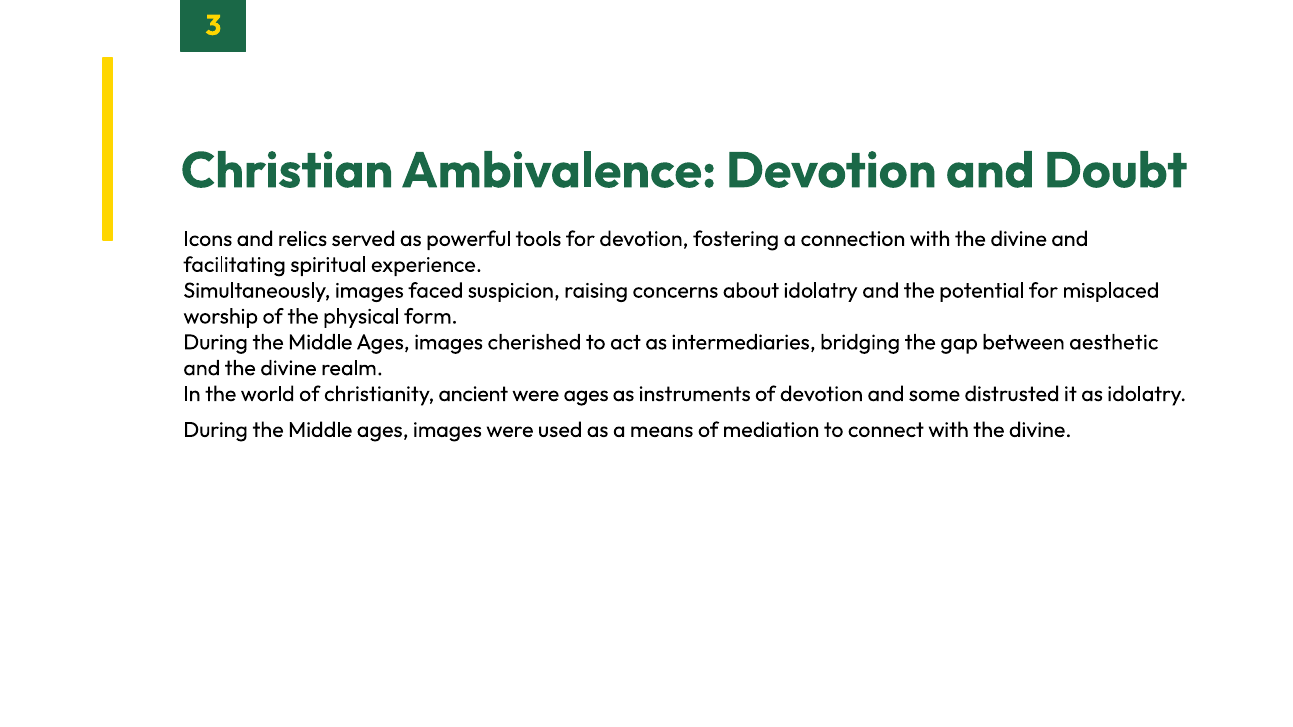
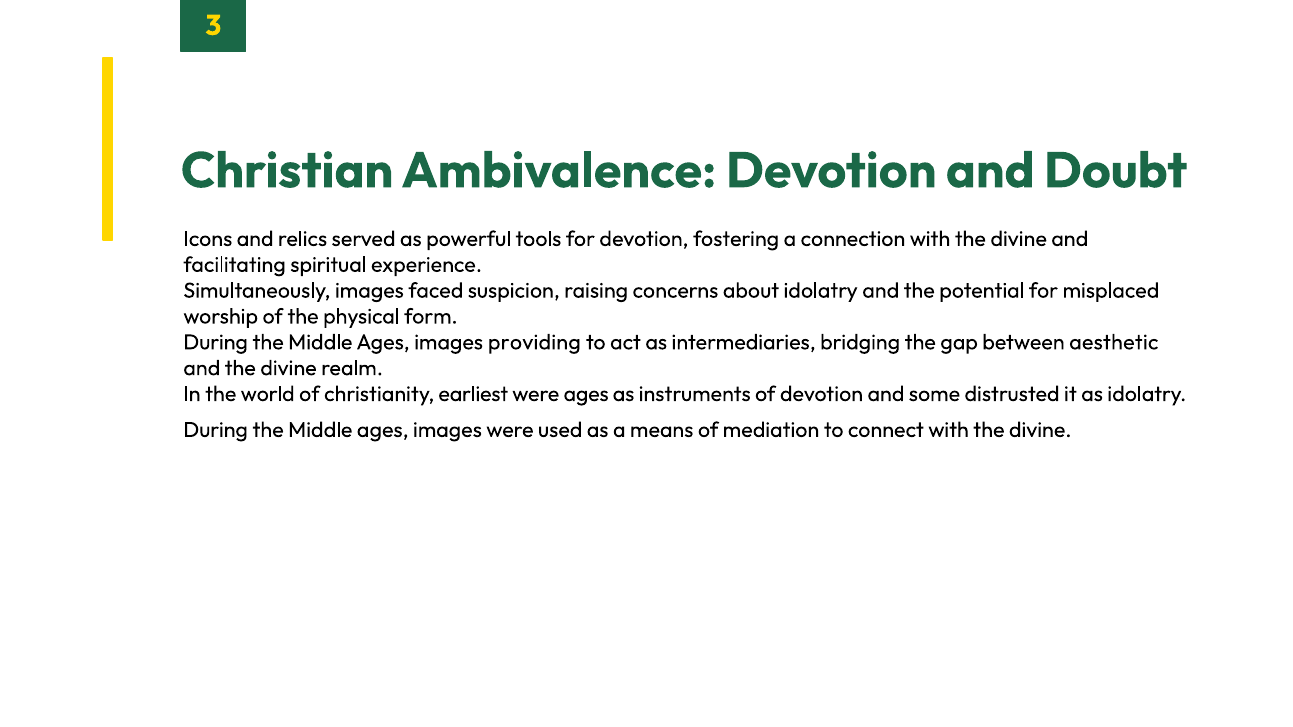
cherished: cherished -> providing
ancient: ancient -> earliest
